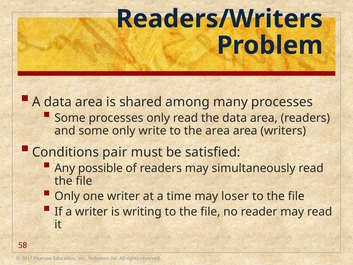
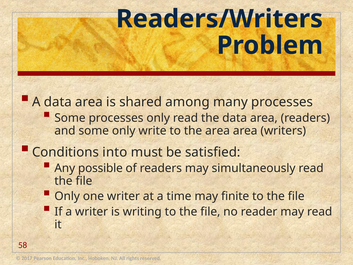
pair: pair -> into
loser: loser -> finite
